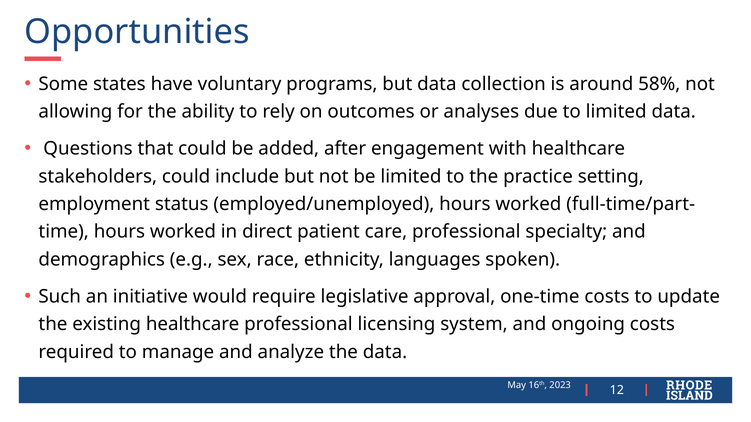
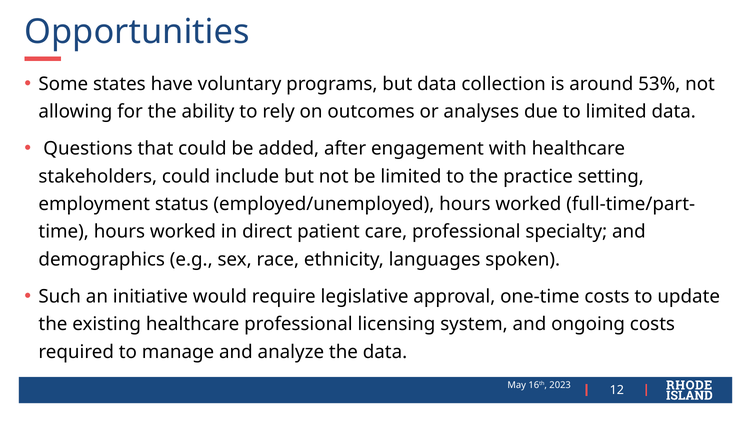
58%: 58% -> 53%
